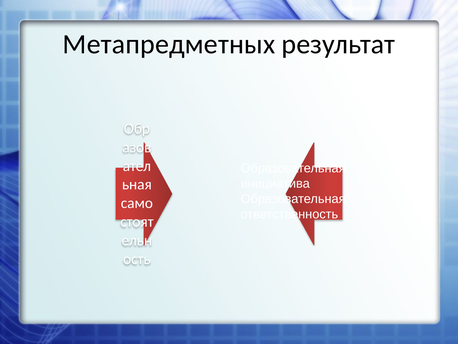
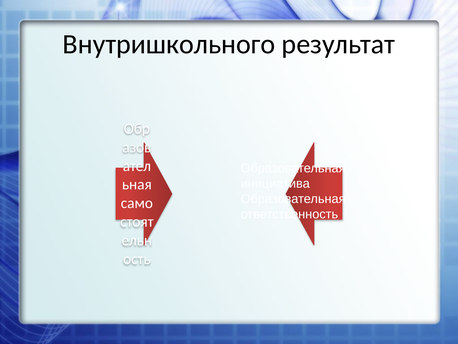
Метапредметных: Метапредметных -> Внутришкольного
